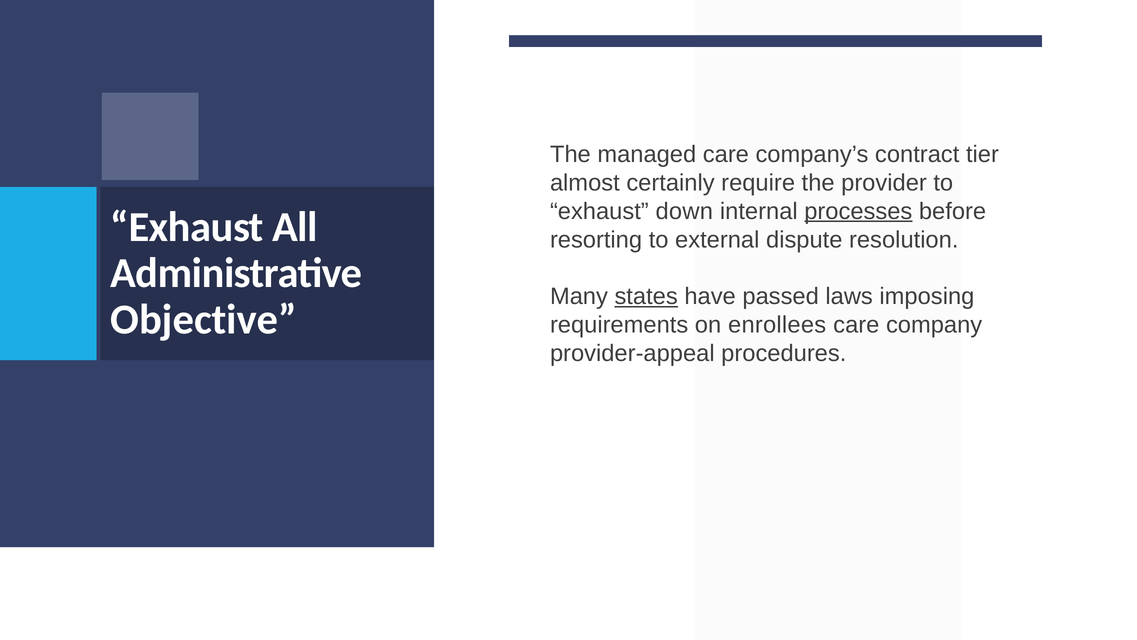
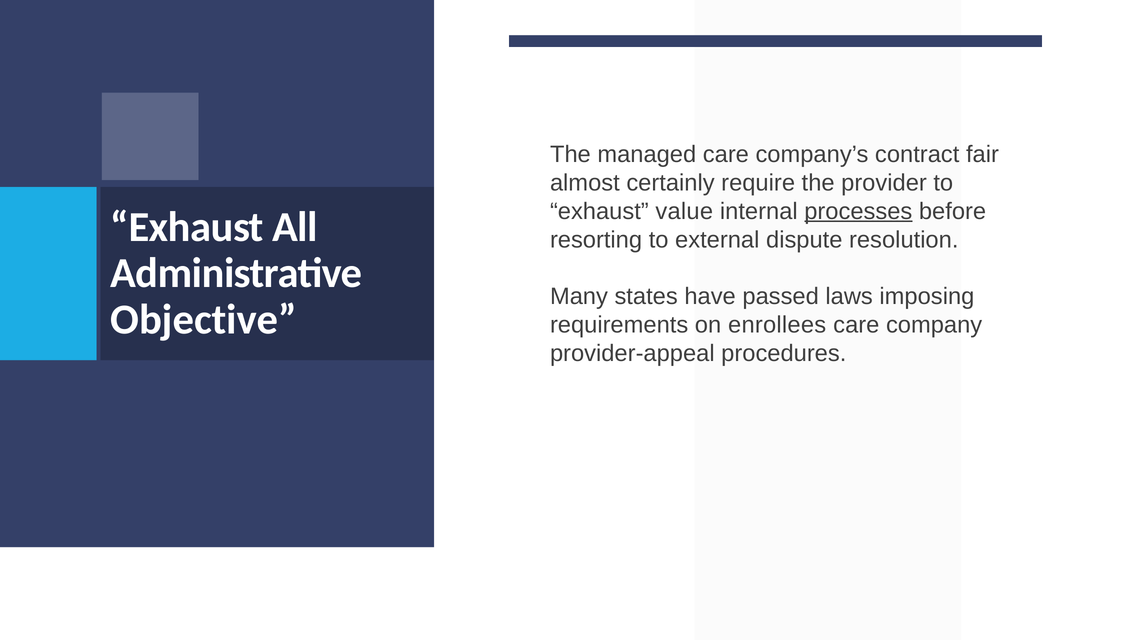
tier: tier -> fair
down: down -> value
states underline: present -> none
